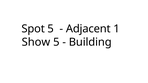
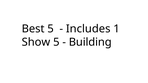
Spot: Spot -> Best
Adjacent: Adjacent -> Includes
